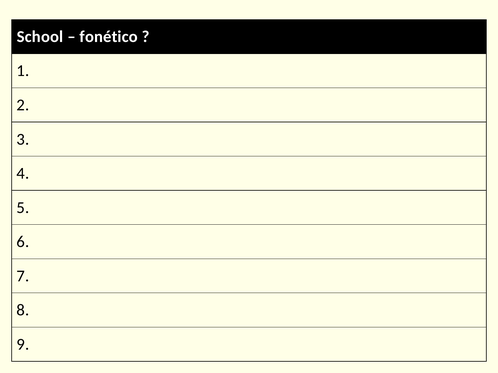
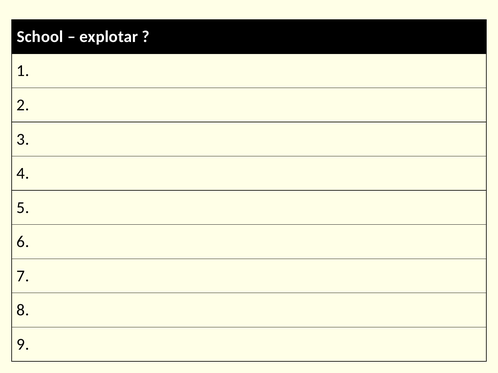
fonético: fonético -> explotar
